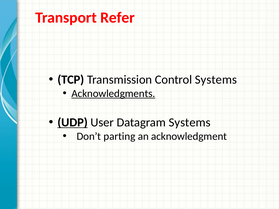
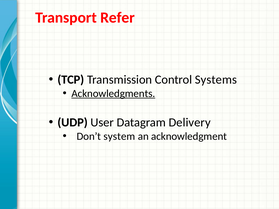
UDP underline: present -> none
Datagram Systems: Systems -> Delivery
parting: parting -> system
